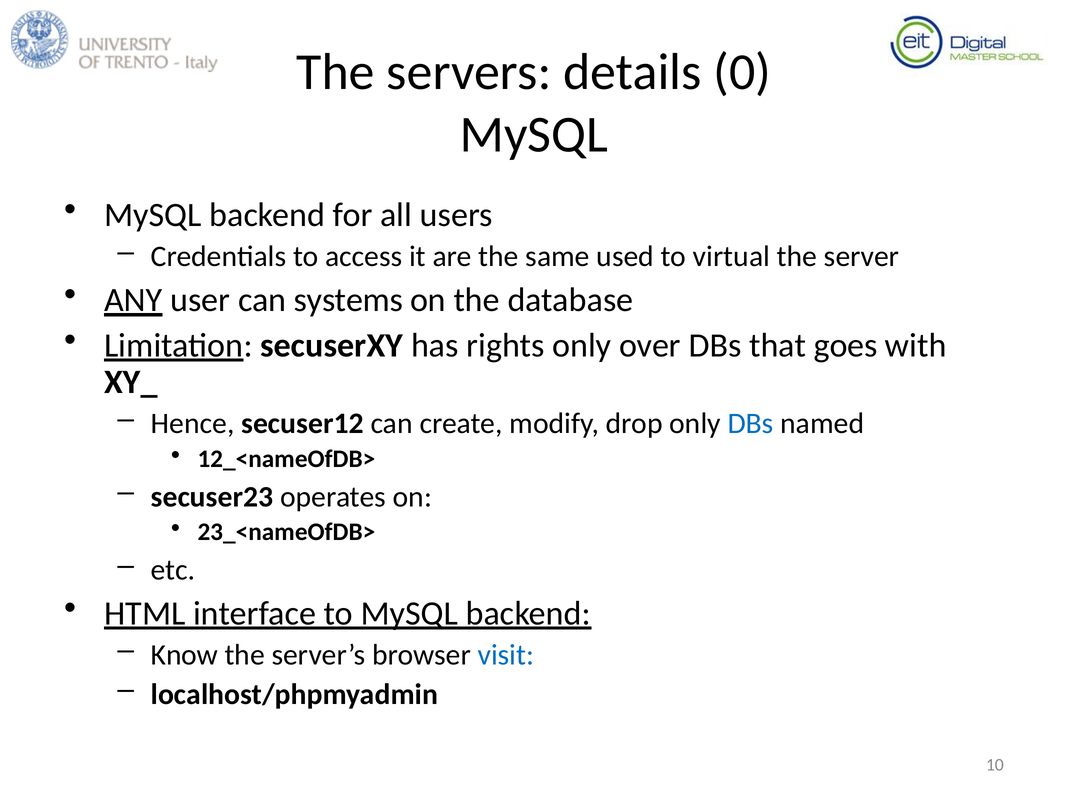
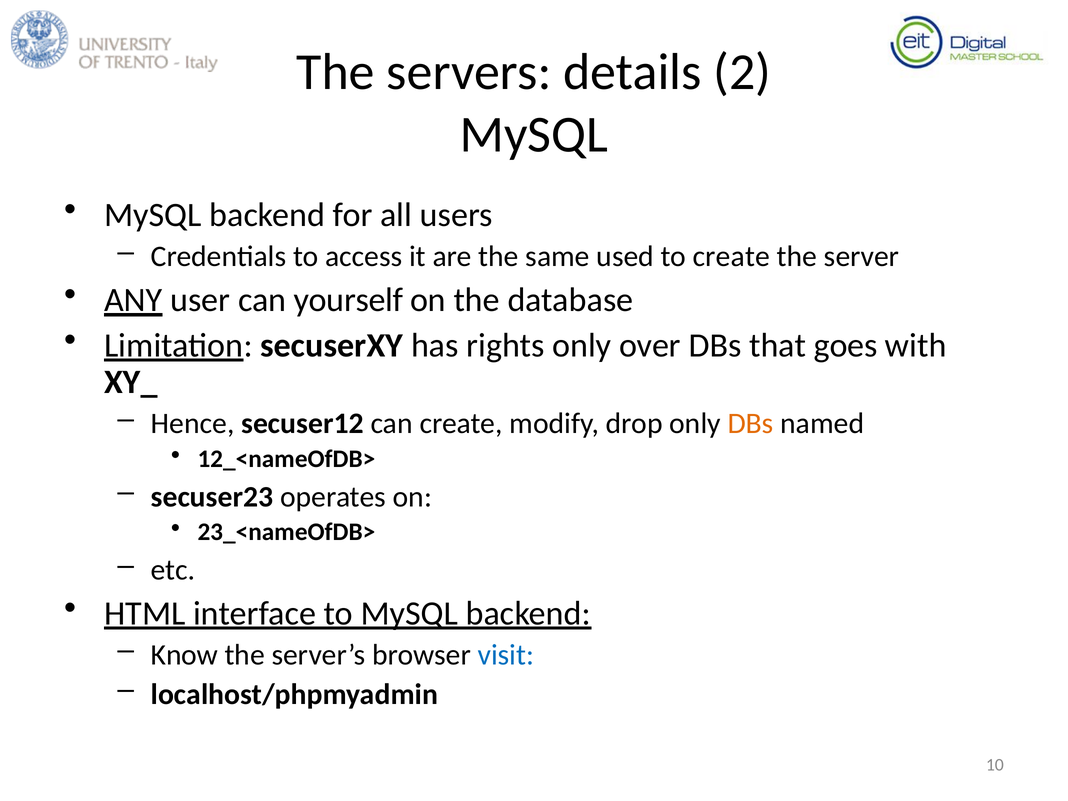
0: 0 -> 2
to virtual: virtual -> create
systems: systems -> yourself
DBs at (751, 424) colour: blue -> orange
